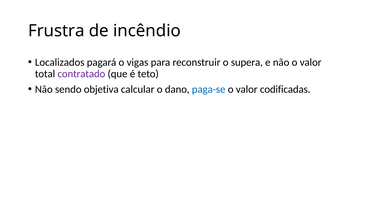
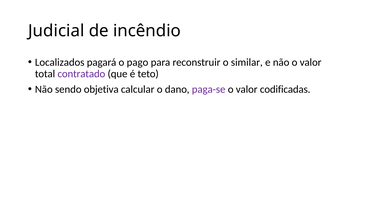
Frustra: Frustra -> Judicial
vigas: vigas -> pago
supera: supera -> similar
paga-se colour: blue -> purple
